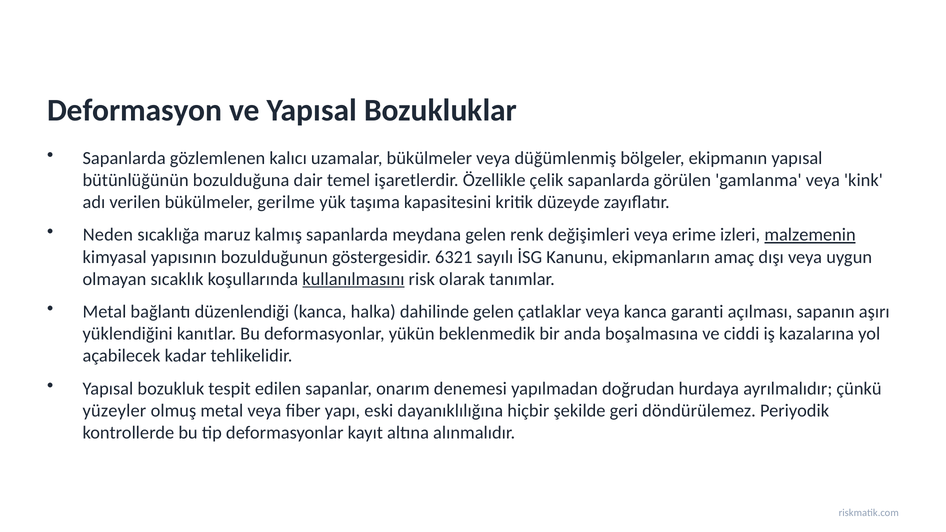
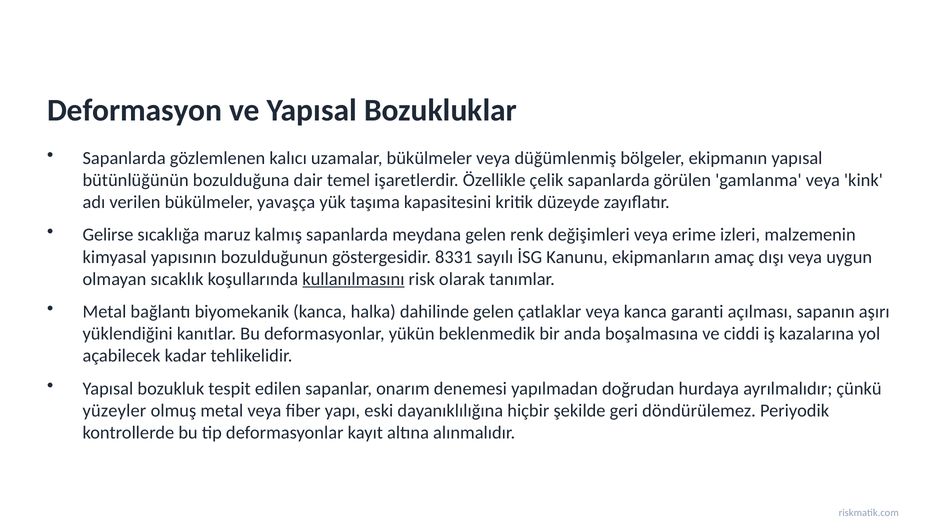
gerilme: gerilme -> yavaşça
Neden: Neden -> Gelirse
malzemenin underline: present -> none
6321: 6321 -> 8331
düzenlendiği: düzenlendiği -> biyomekanik
